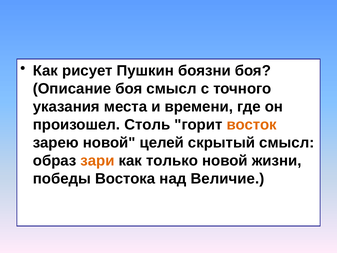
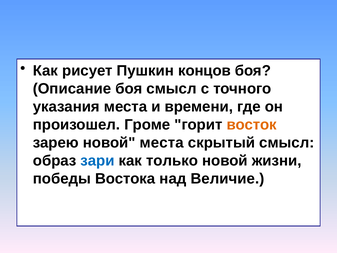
боязни: боязни -> концов
Столь: Столь -> Громе
новой целей: целей -> места
зари colour: orange -> blue
